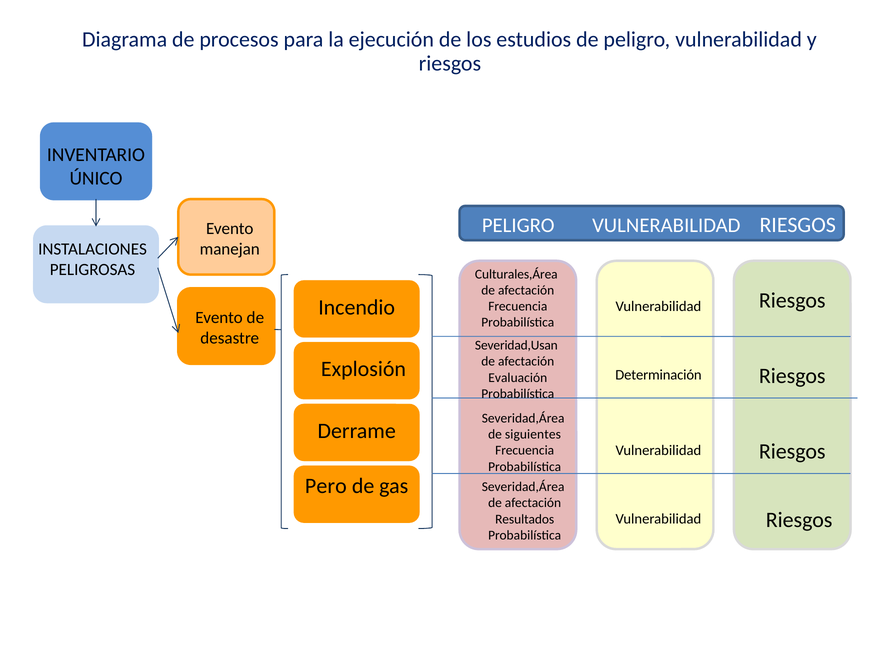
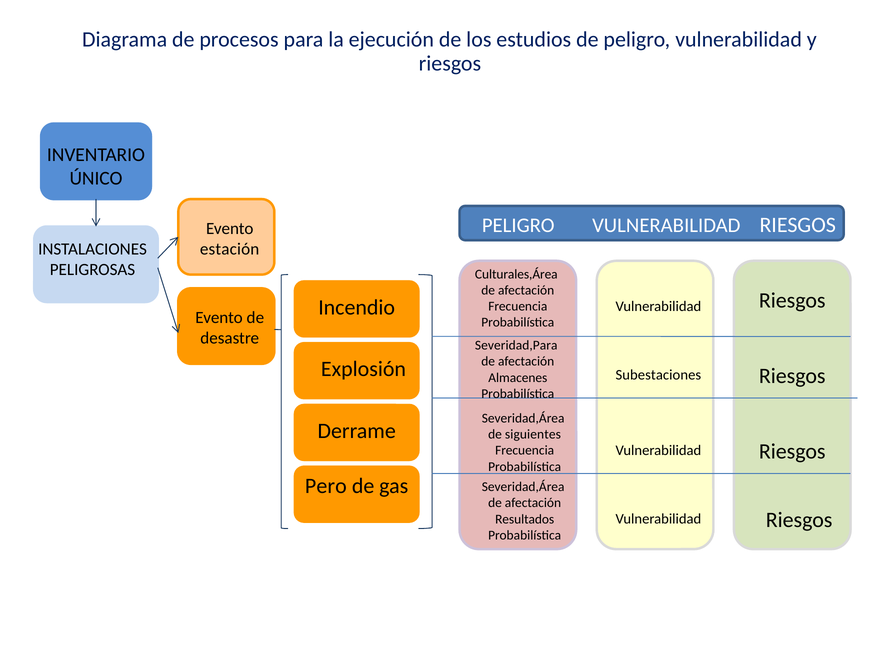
manejan: manejan -> estación
Severidad,Usan: Severidad,Usan -> Severidad,Para
Determinación: Determinación -> Subestaciones
Evaluación: Evaluación -> Almacenes
